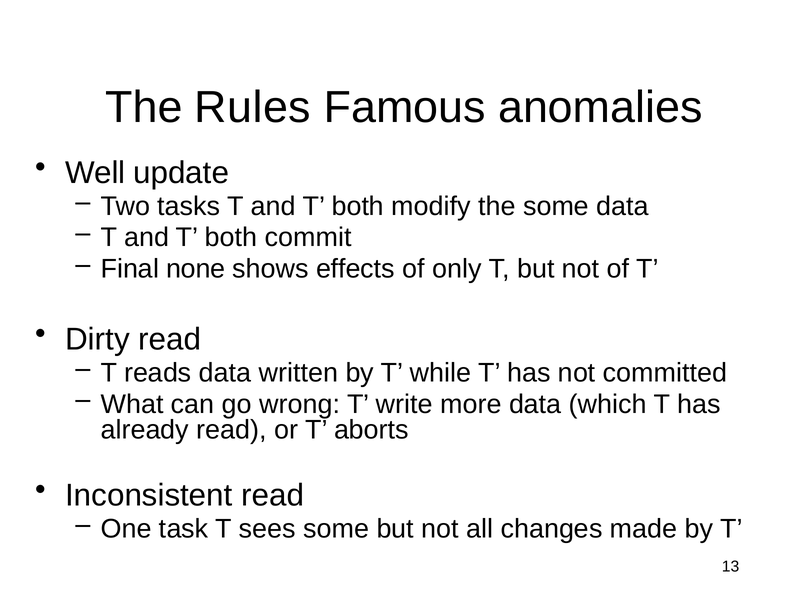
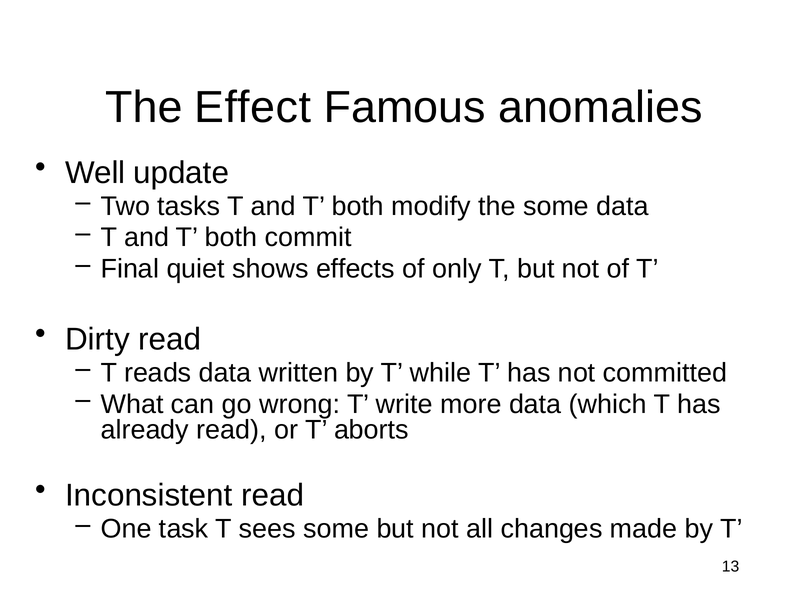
Rules: Rules -> Effect
none: none -> quiet
